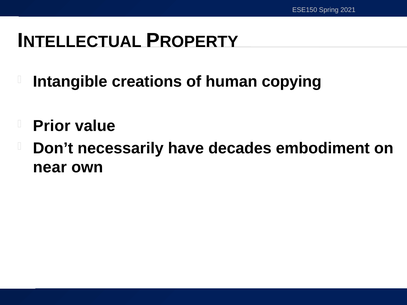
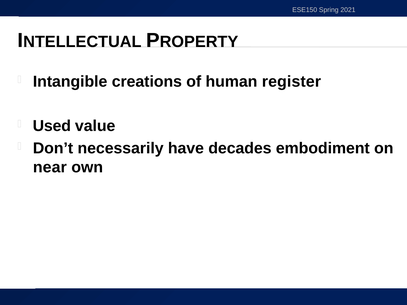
copying: copying -> register
Prior: Prior -> Used
